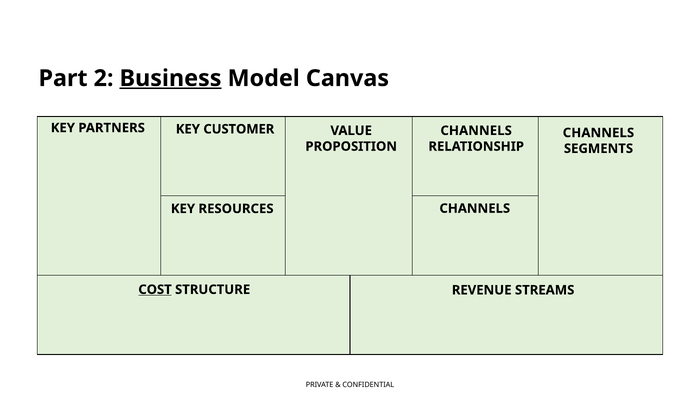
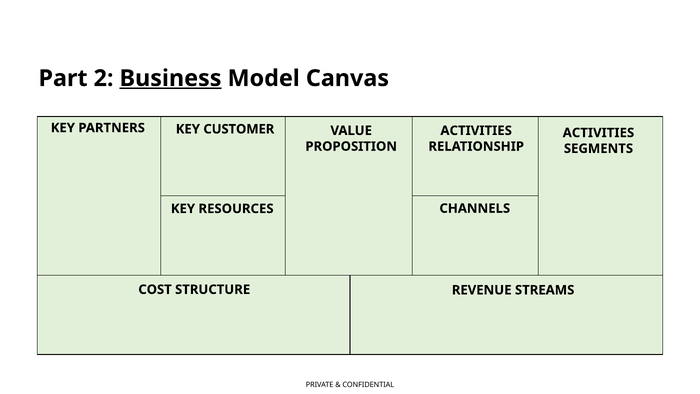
CHANNELS at (476, 131): CHANNELS -> ACTIVITIES
CHANNELS at (598, 133): CHANNELS -> ACTIVITIES
COST underline: present -> none
